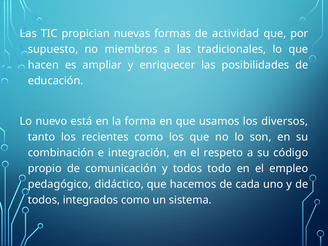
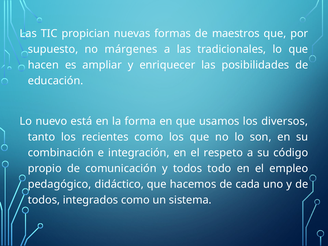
actividad: actividad -> maestros
miembros: miembros -> márgenes
